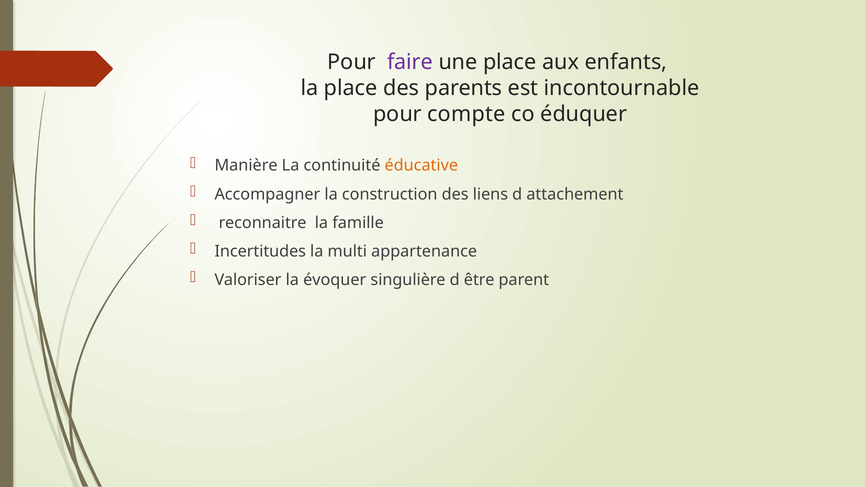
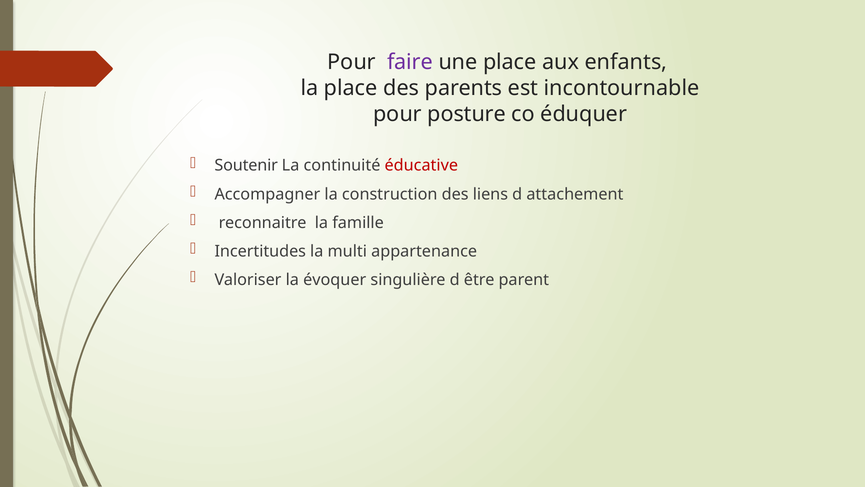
compte: compte -> posture
Manière: Manière -> Soutenir
éducative colour: orange -> red
